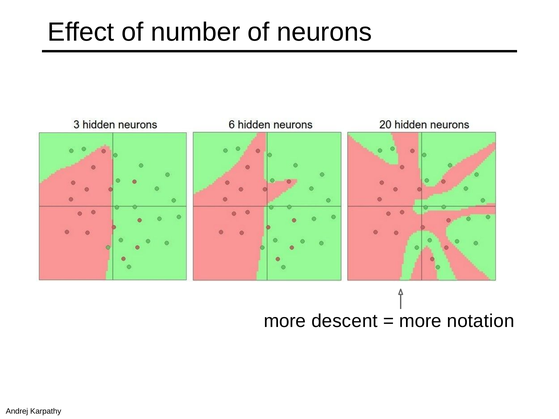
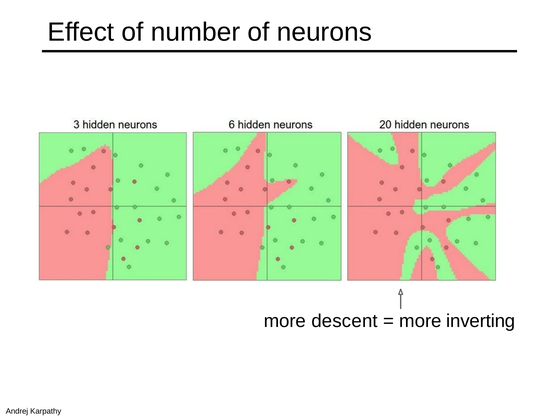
notation: notation -> inverting
